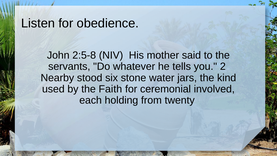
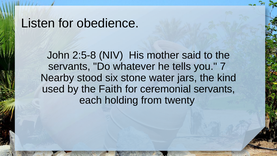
2: 2 -> 7
ceremonial involved: involved -> servants
